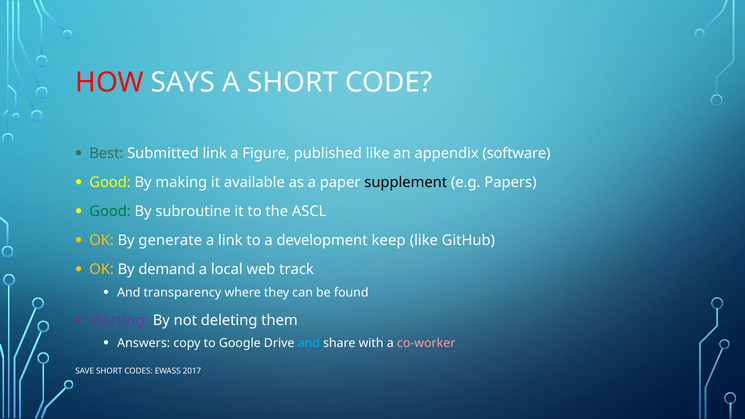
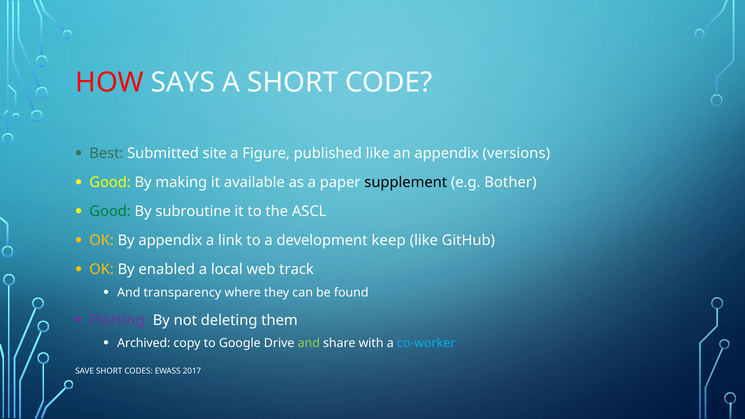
Submitted link: link -> site
software: software -> versions
Papers: Papers -> Bother
By generate: generate -> appendix
demand: demand -> enabled
Answers: Answers -> Archived
and at (309, 343) colour: light blue -> light green
co-worker colour: pink -> light blue
